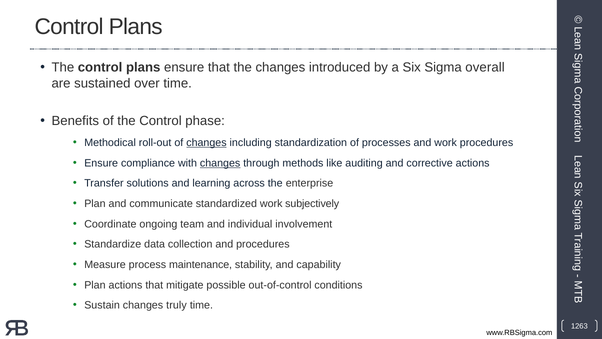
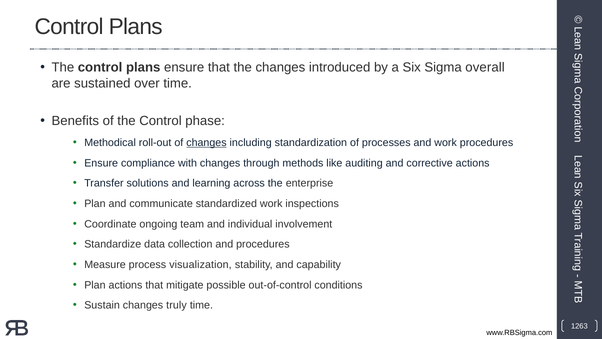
changes at (220, 163) underline: present -> none
subjectively: subjectively -> inspections
maintenance: maintenance -> visualization
